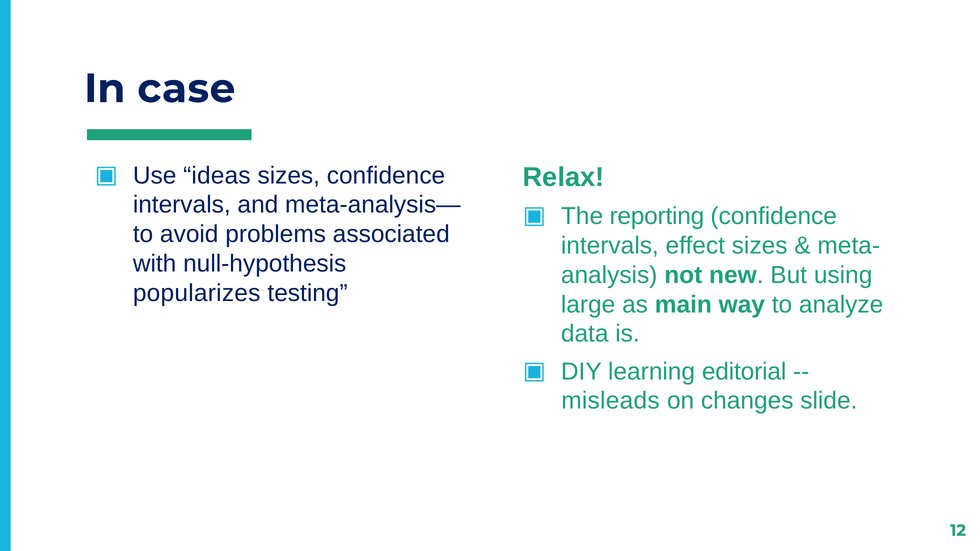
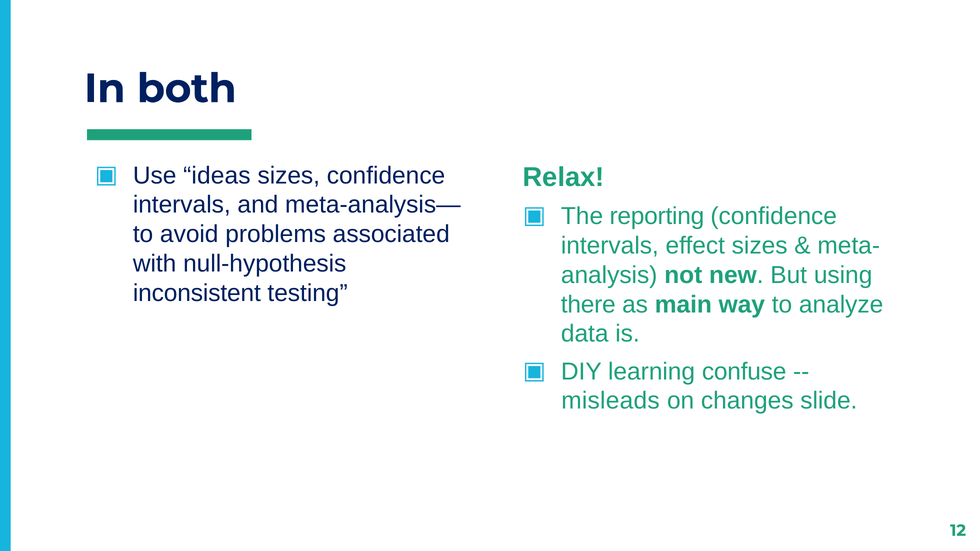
case: case -> both
popularizes: popularizes -> inconsistent
large: large -> there
editorial: editorial -> confuse
